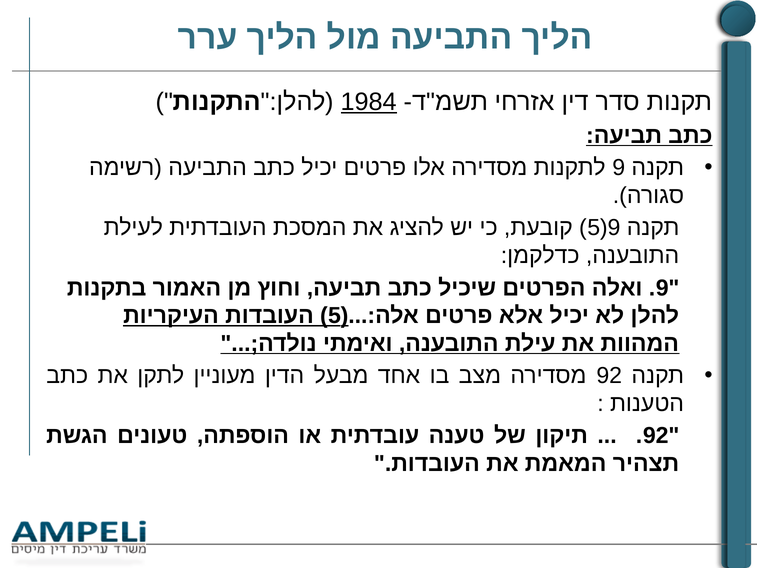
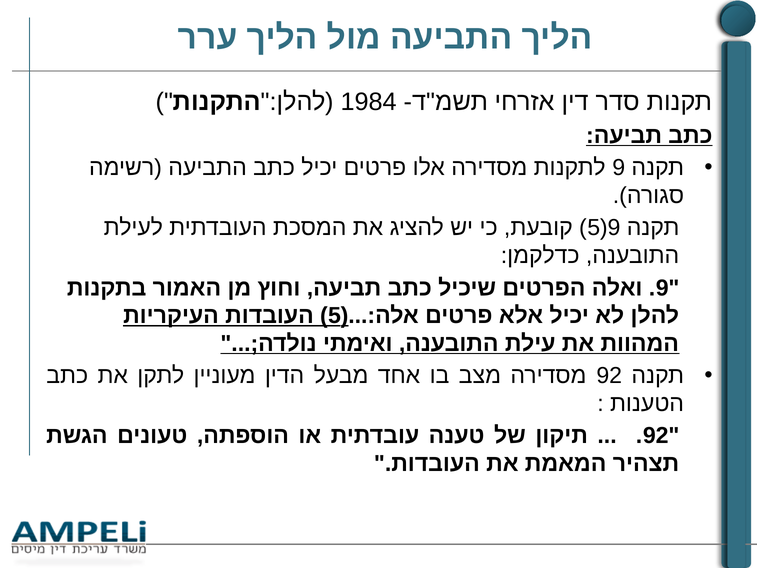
1984 underline: present -> none
